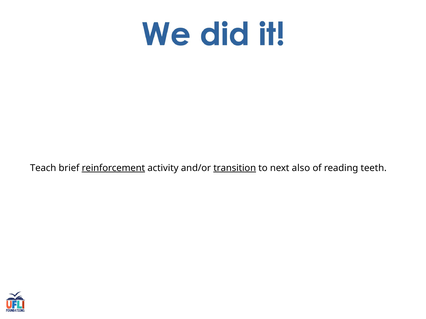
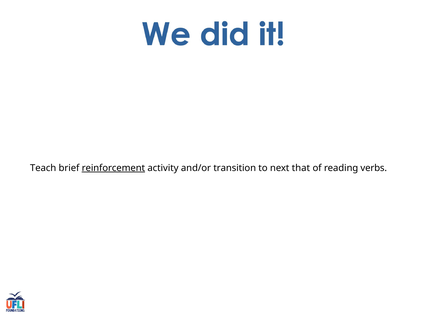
transition underline: present -> none
also: also -> that
teeth: teeth -> verbs
